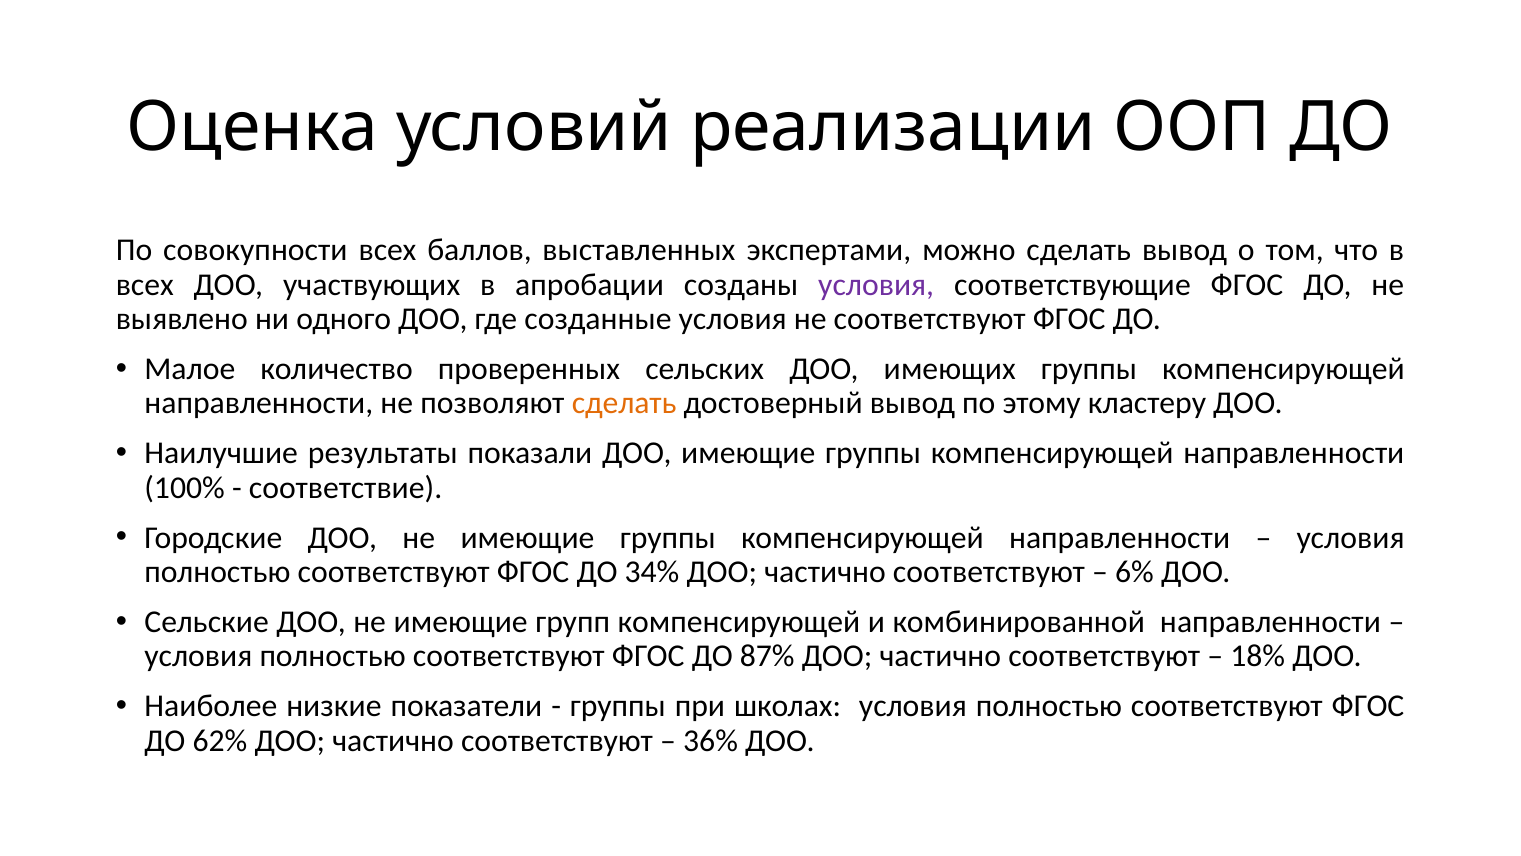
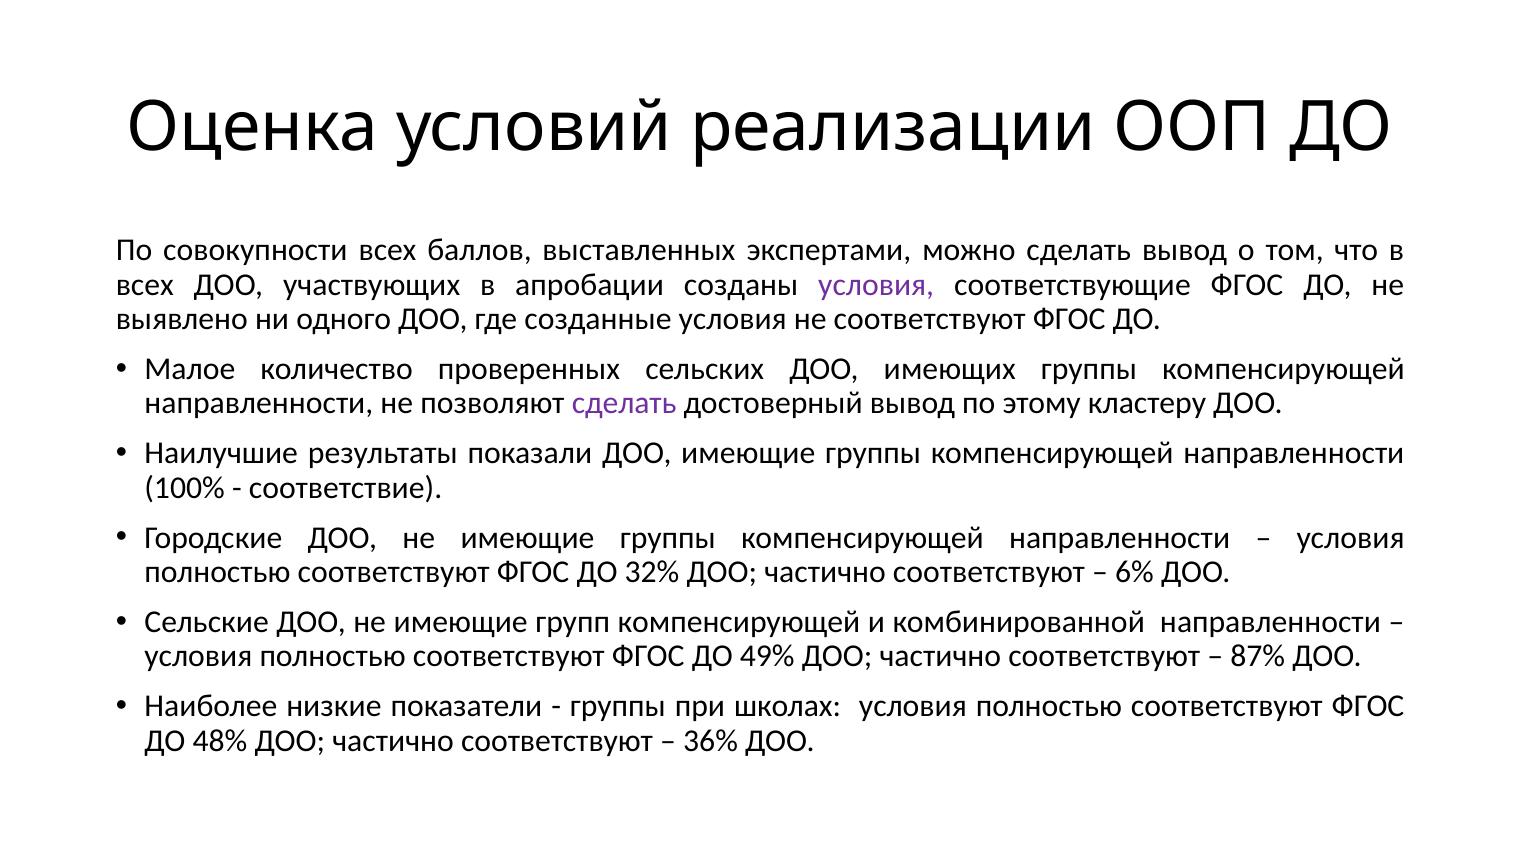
сделать at (624, 403) colour: orange -> purple
34%: 34% -> 32%
87%: 87% -> 49%
18%: 18% -> 87%
62%: 62% -> 48%
